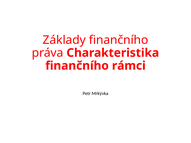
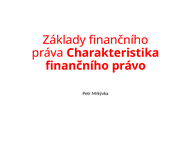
rámci: rámci -> právo
